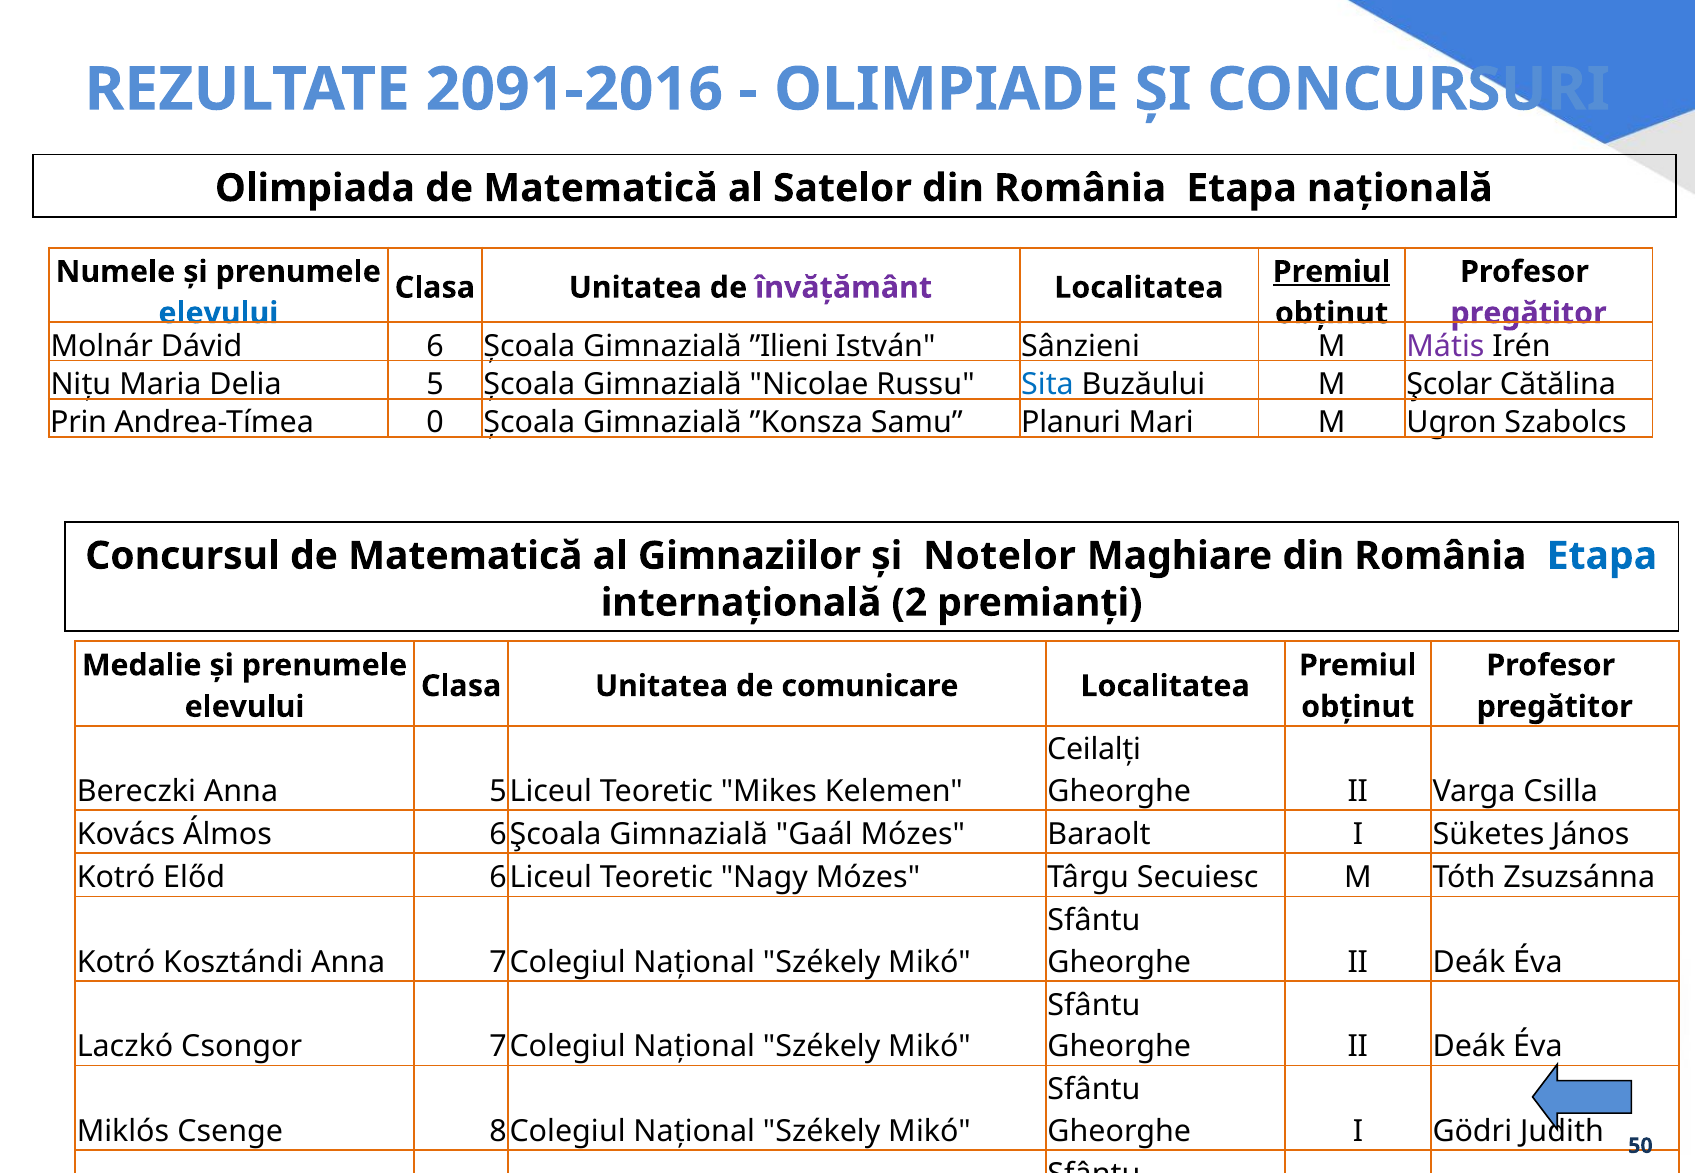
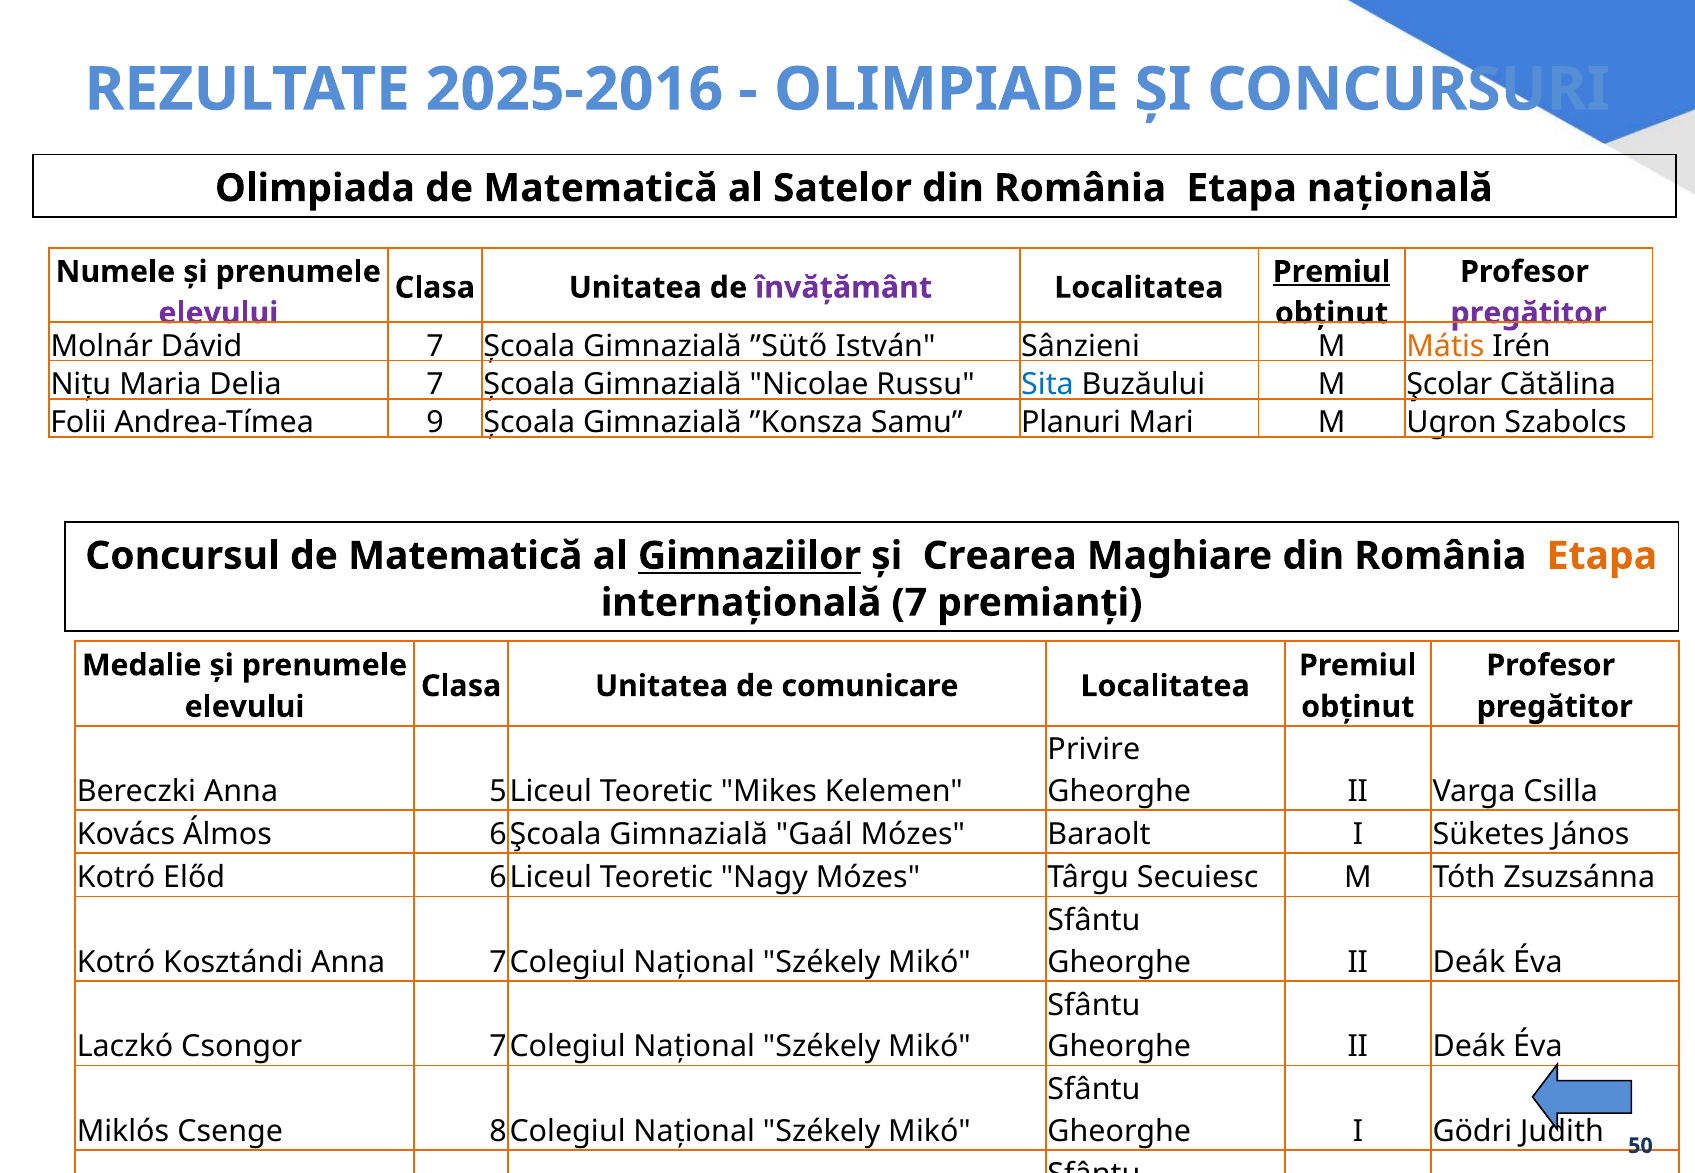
2091-2016: 2091-2016 -> 2025-2016
elevului at (218, 313) colour: blue -> purple
Dávid 6: 6 -> 7
”Ilieni: ”Ilieni -> ”Sütő
Mátis colour: purple -> orange
Delia 5: 5 -> 7
Prin: Prin -> Folii
0: 0 -> 9
Gimnaziilor underline: none -> present
Notelor: Notelor -> Crearea
Etapa at (1602, 556) colour: blue -> orange
internațională 2: 2 -> 7
Ceilalți: Ceilalți -> Privire
